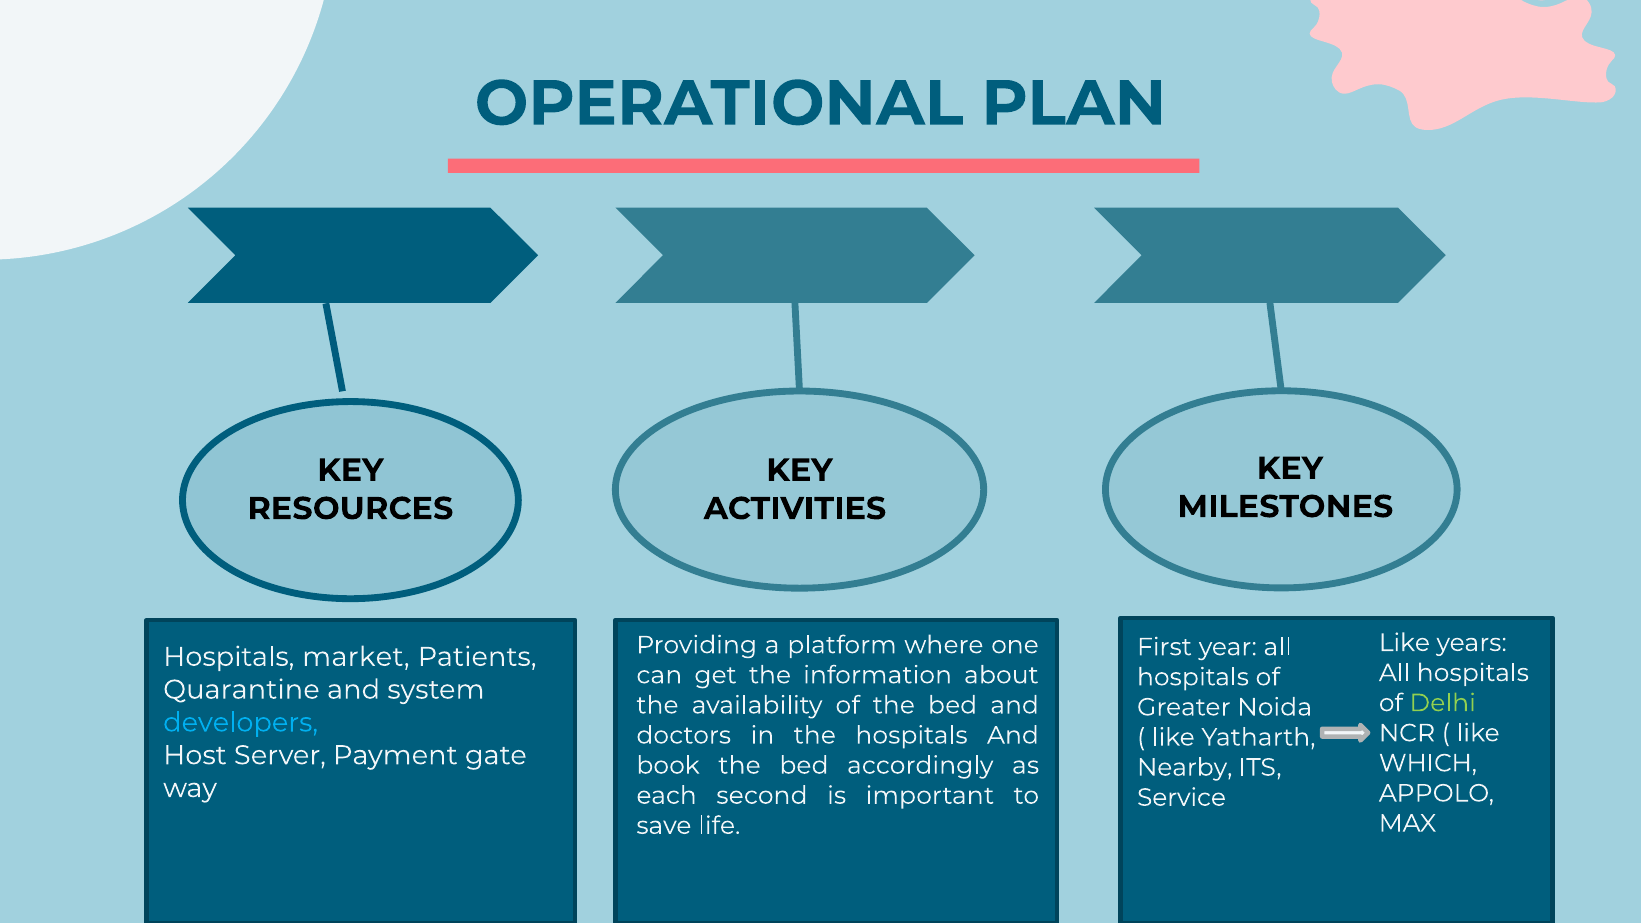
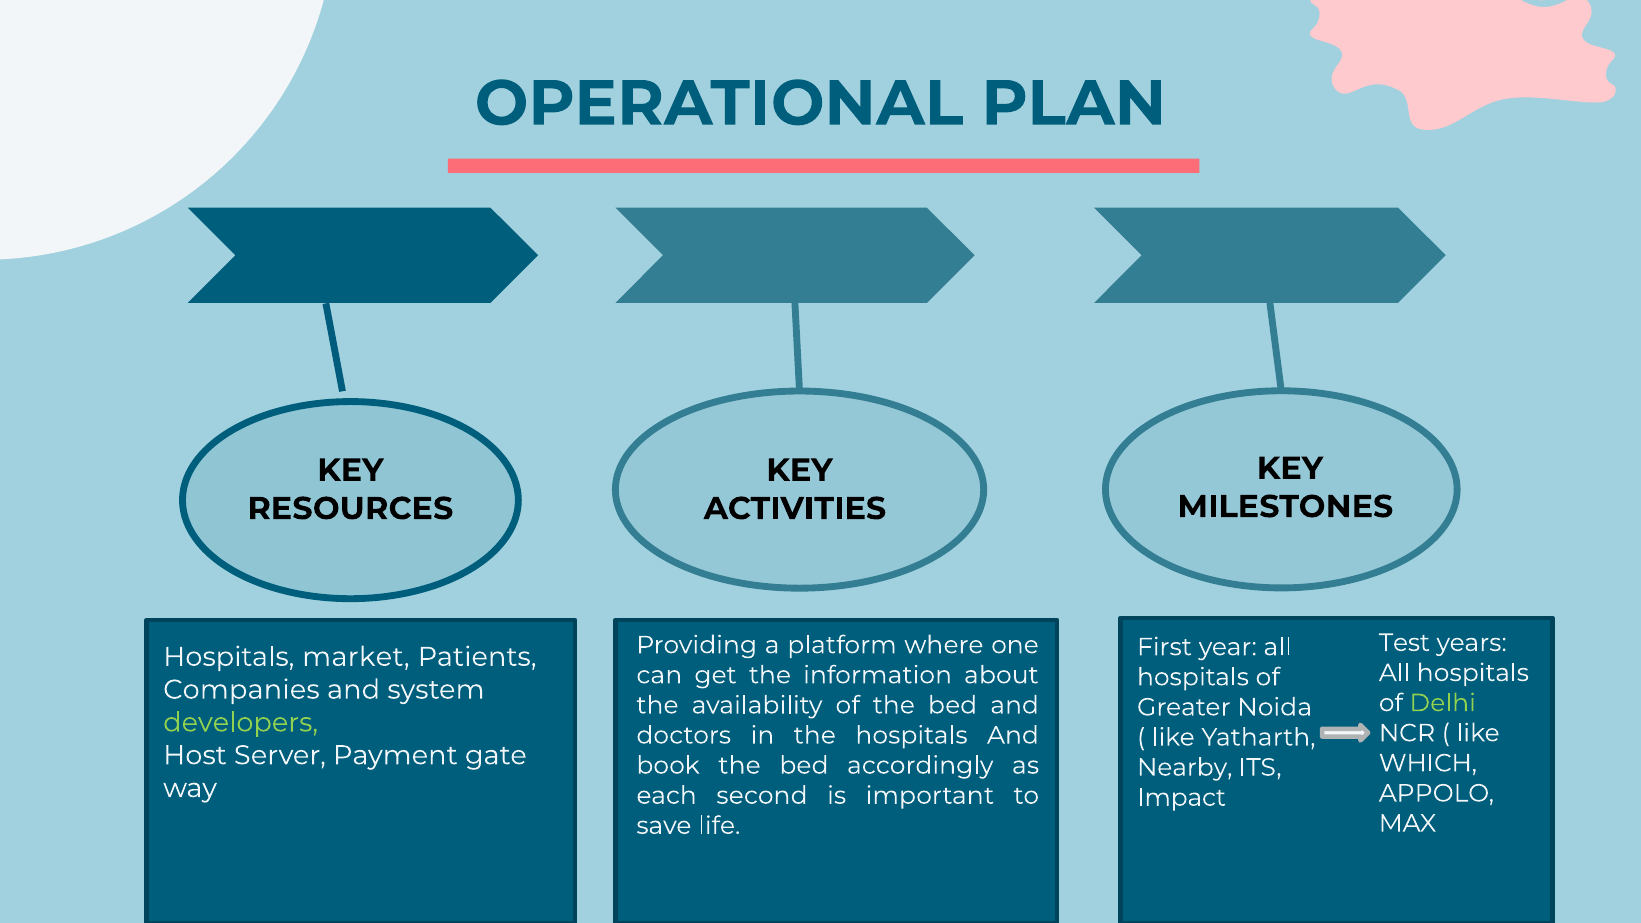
Like at (1404, 643): Like -> Test
Quarantine: Quarantine -> Companies
developers colour: light blue -> light green
Service: Service -> Impact
